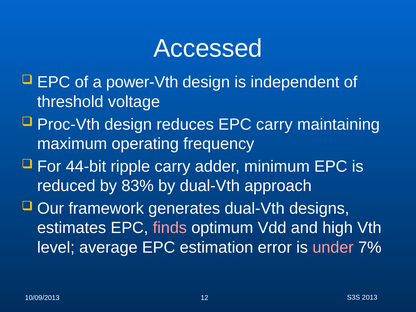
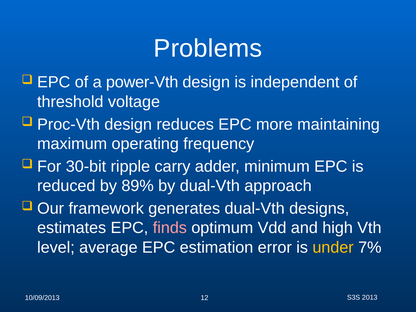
Accessed: Accessed -> Problems
EPC carry: carry -> more
44-bit: 44-bit -> 30-bit
83%: 83% -> 89%
under colour: pink -> yellow
